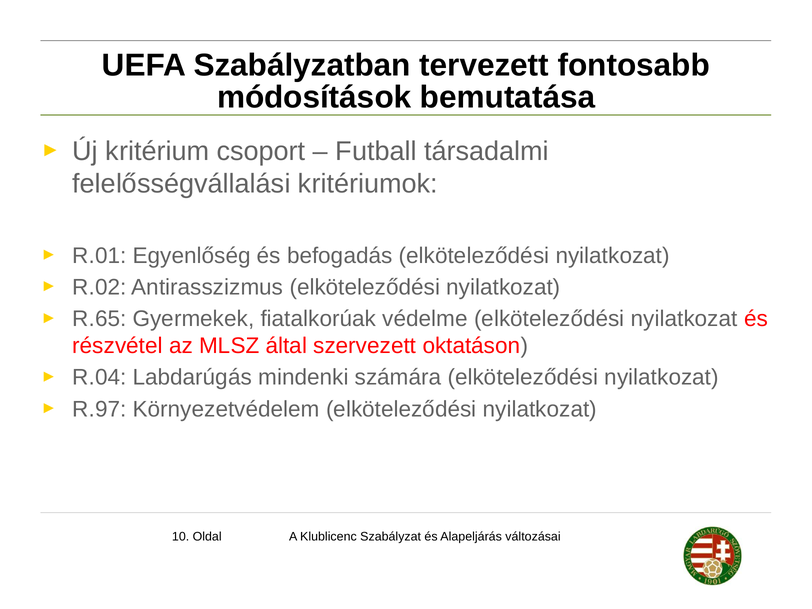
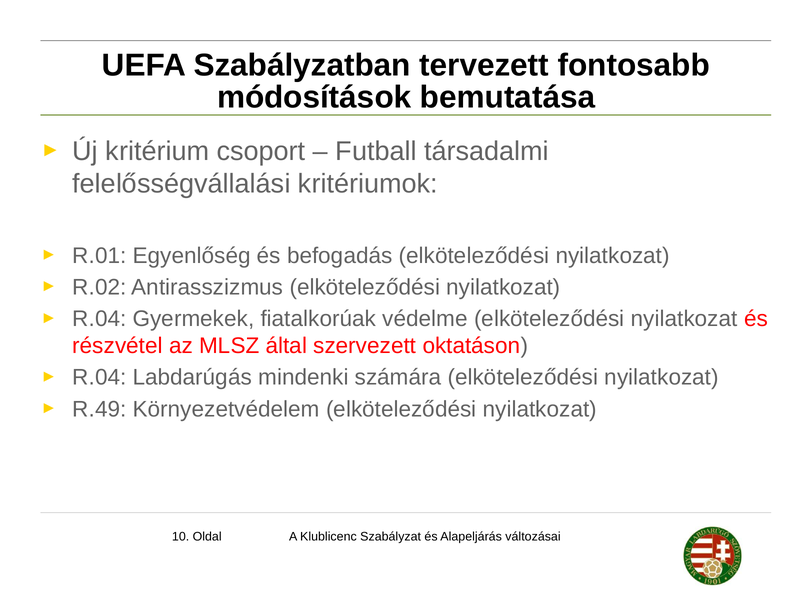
R.65 at (99, 319): R.65 -> R.04
R.97: R.97 -> R.49
